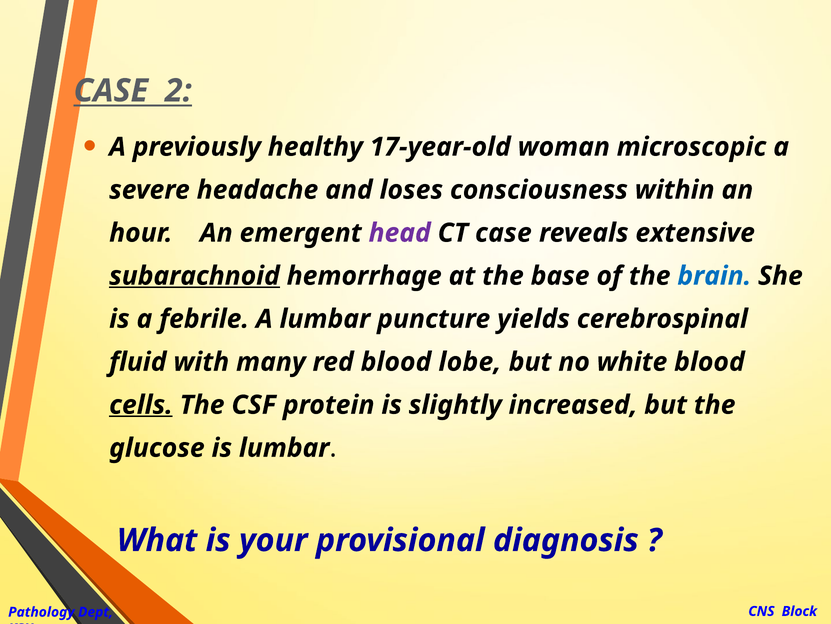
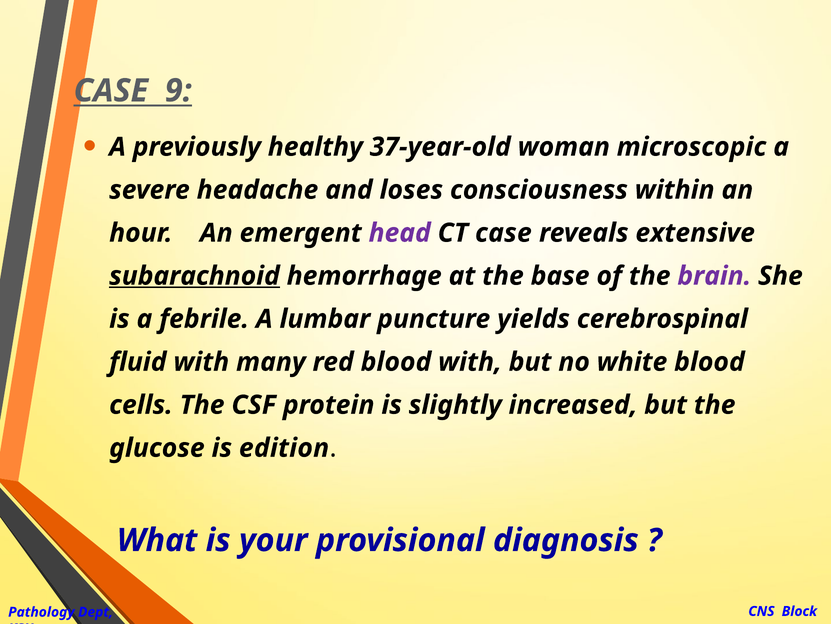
2: 2 -> 9
17-year-old: 17-year-old -> 37-year-old
brain colour: blue -> purple
blood lobe: lobe -> with
cells underline: present -> none
is lumbar: lumbar -> edition
